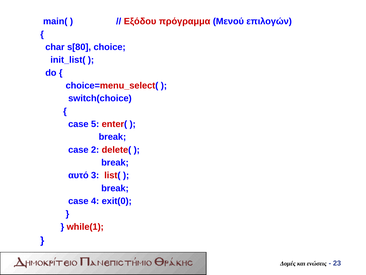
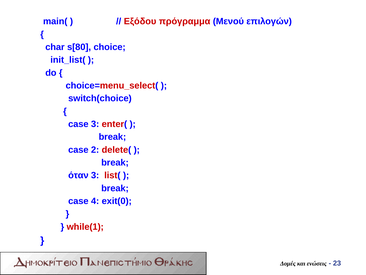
case 5: 5 -> 3
αυτό: αυτό -> όταν
